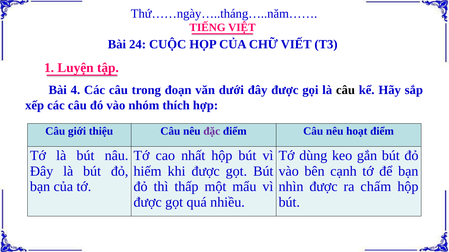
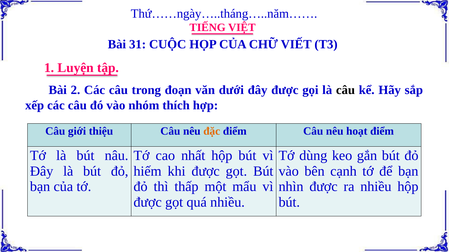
24: 24 -> 31
4: 4 -> 2
đặc colour: purple -> orange
ra chấm: chấm -> nhiều
